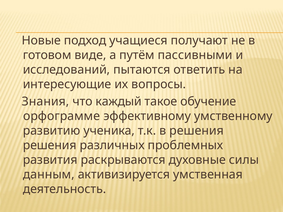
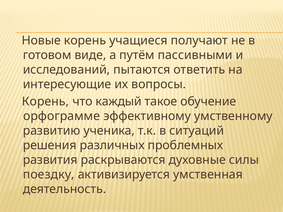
Новые подход: подход -> корень
Знания at (45, 102): Знания -> Корень
в решения: решения -> ситуаций
данным: данным -> поездку
